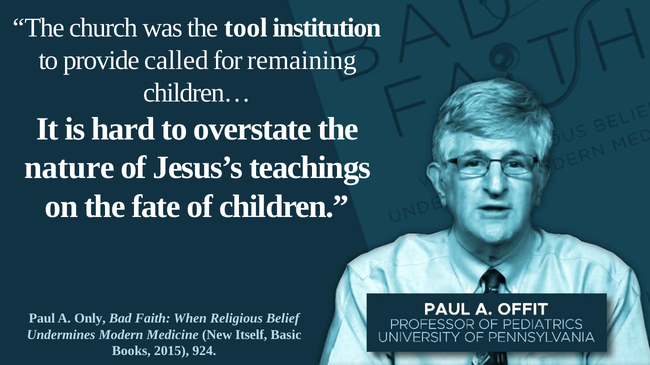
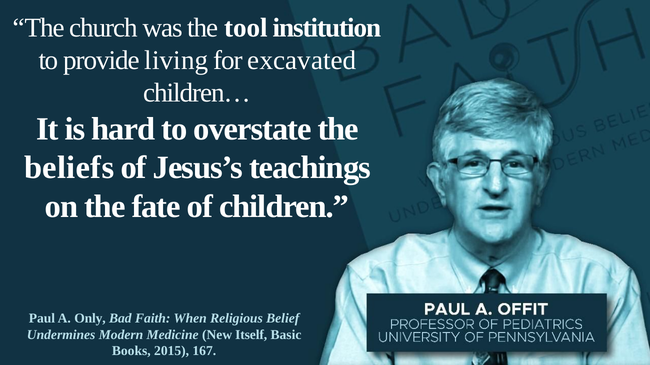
called: called -> living
remaining: remaining -> excavated
nature: nature -> beliefs
924: 924 -> 167
